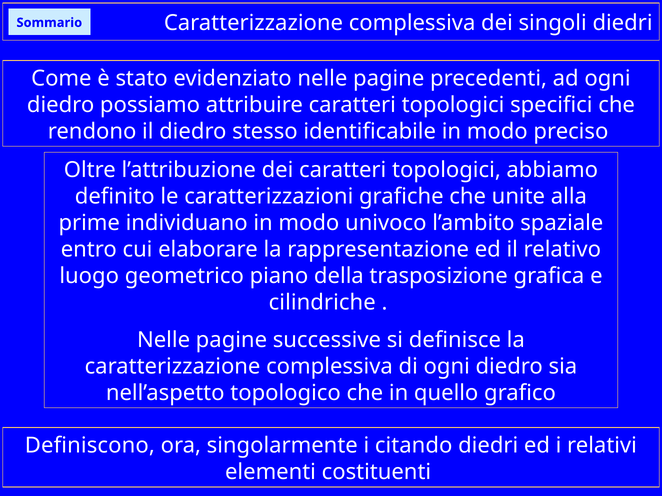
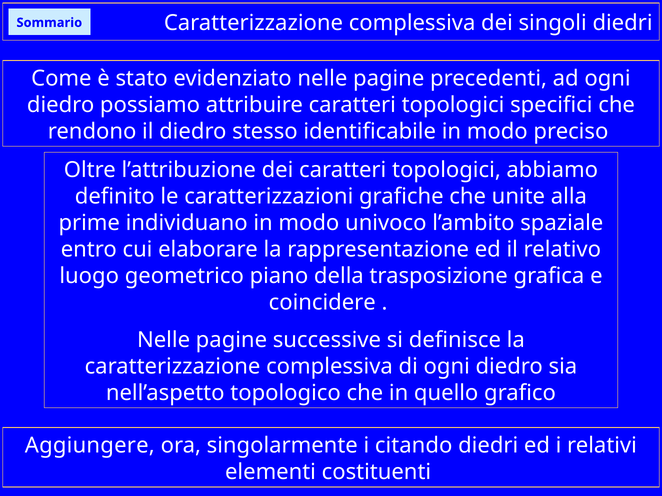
cilindriche: cilindriche -> coincidere
Definiscono: Definiscono -> Aggiungere
